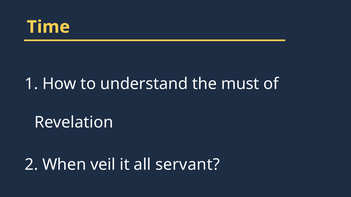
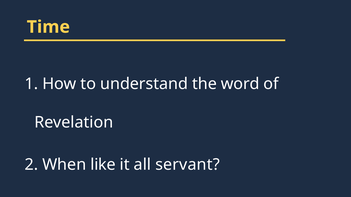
must: must -> word
veil: veil -> like
